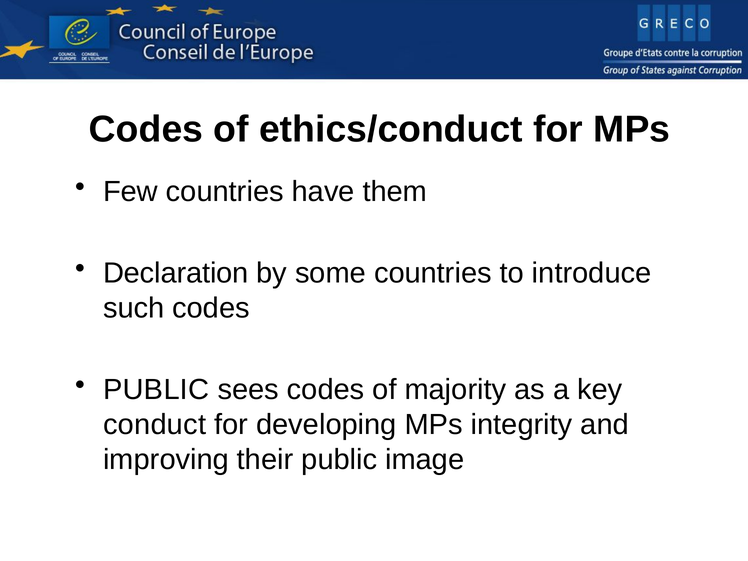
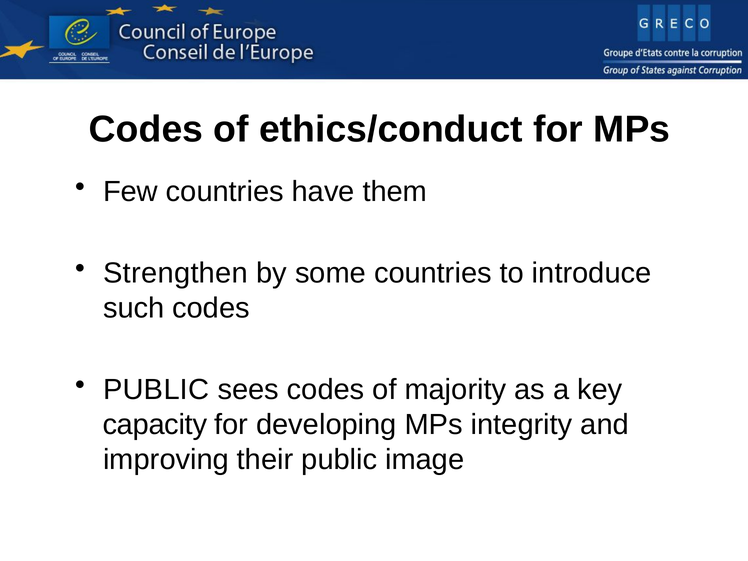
Declaration: Declaration -> Strengthen
conduct: conduct -> capacity
